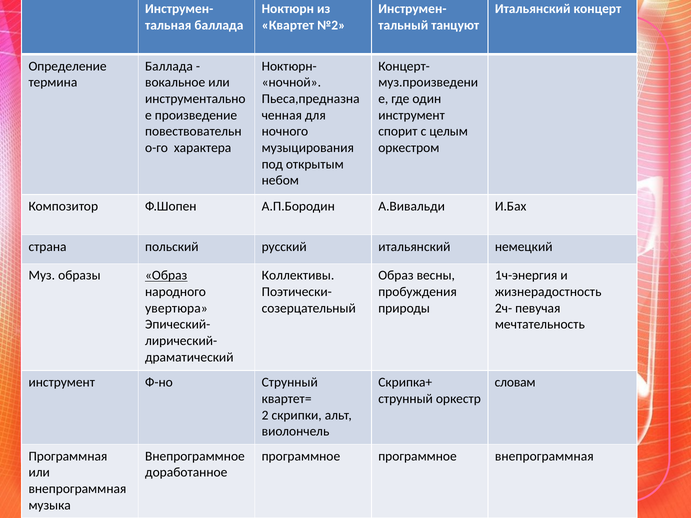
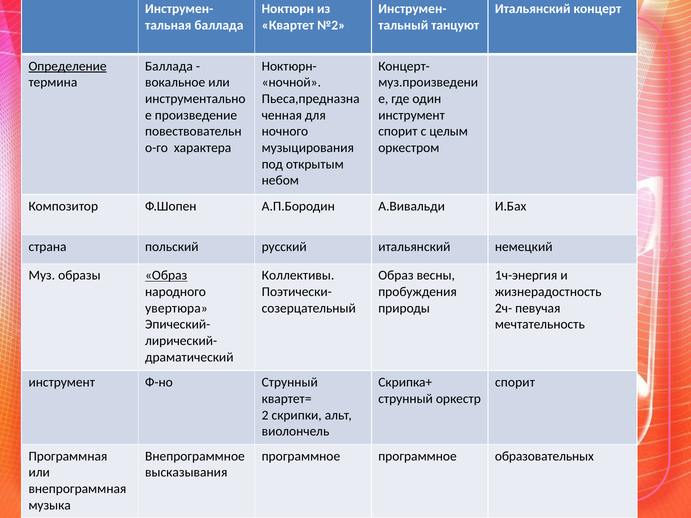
Определение underline: none -> present
словам at (515, 383): словам -> спорит
программное внепрограммная: внепрограммная -> образовательных
доработанное: доработанное -> высказывания
